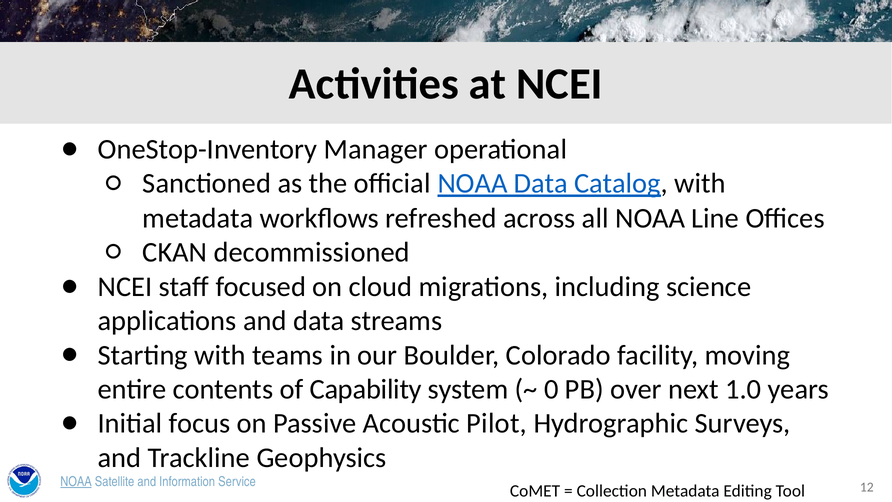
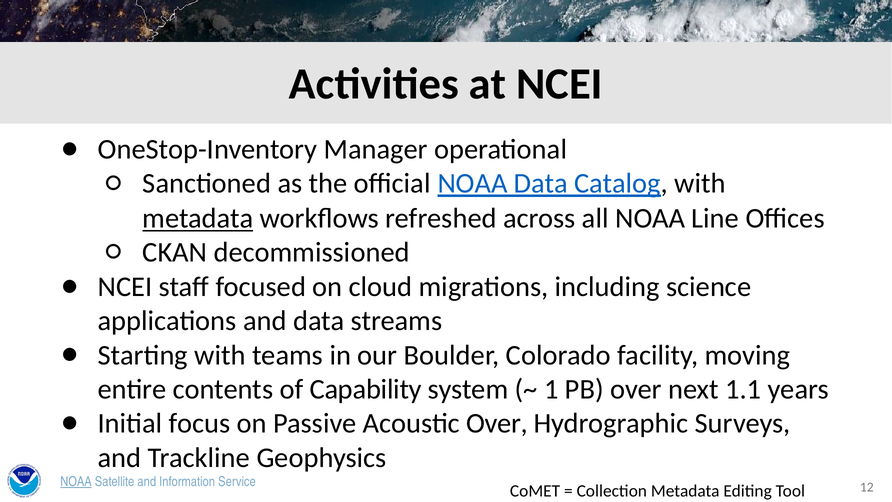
metadata at (198, 218) underline: none -> present
0: 0 -> 1
1.0: 1.0 -> 1.1
Acoustic Pilot: Pilot -> Over
